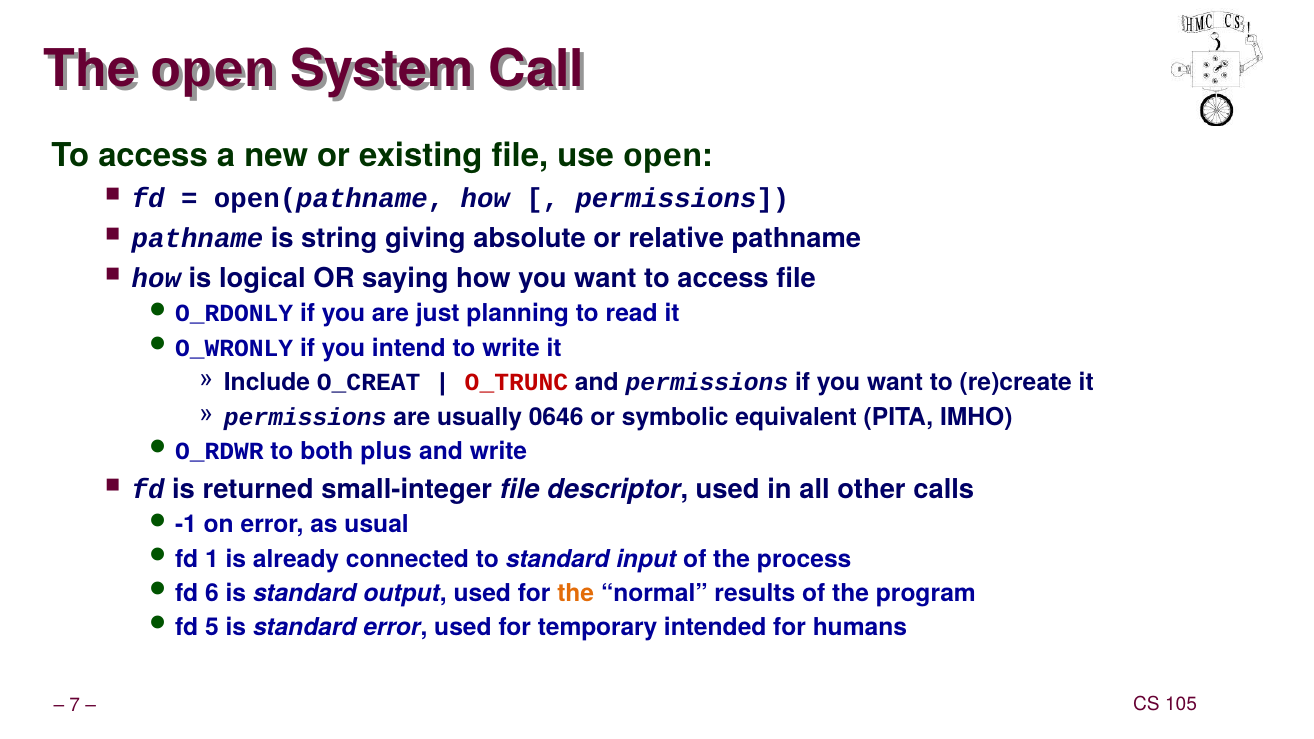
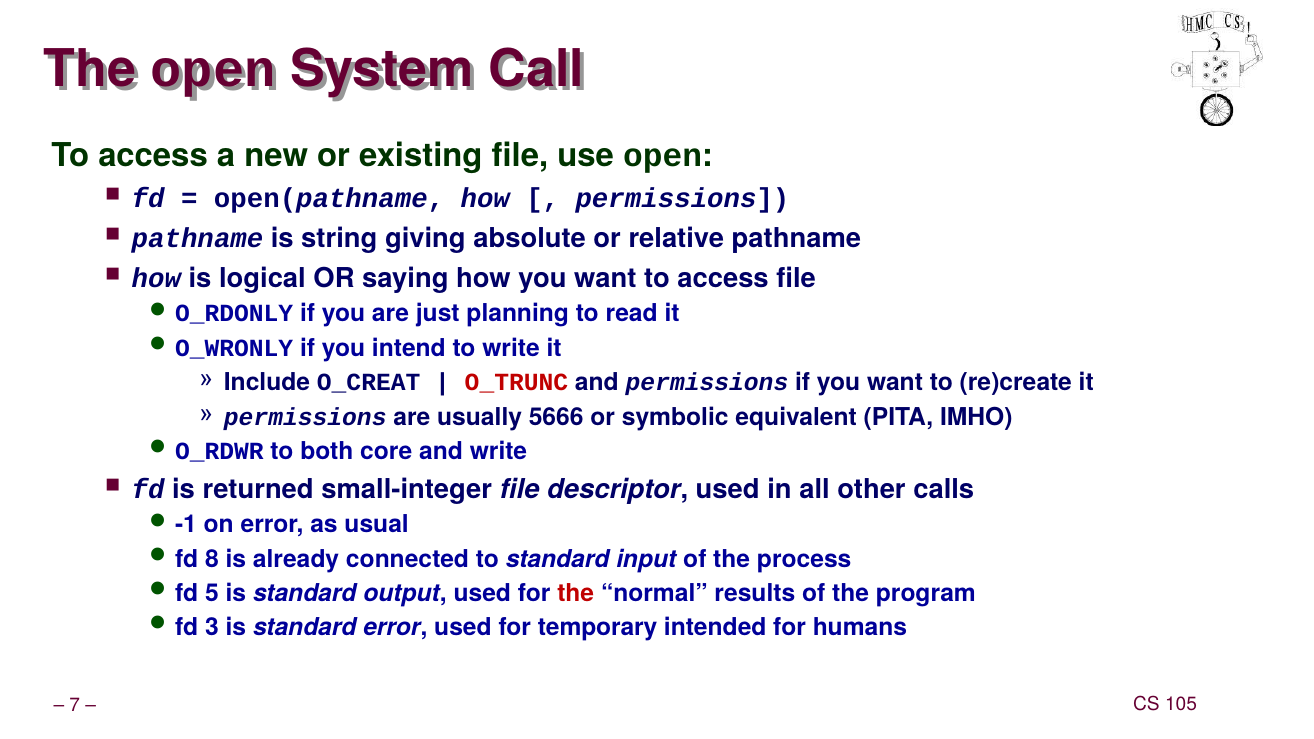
0646: 0646 -> 5666
plus: plus -> core
1: 1 -> 8
6: 6 -> 5
the at (576, 593) colour: orange -> red
5: 5 -> 3
